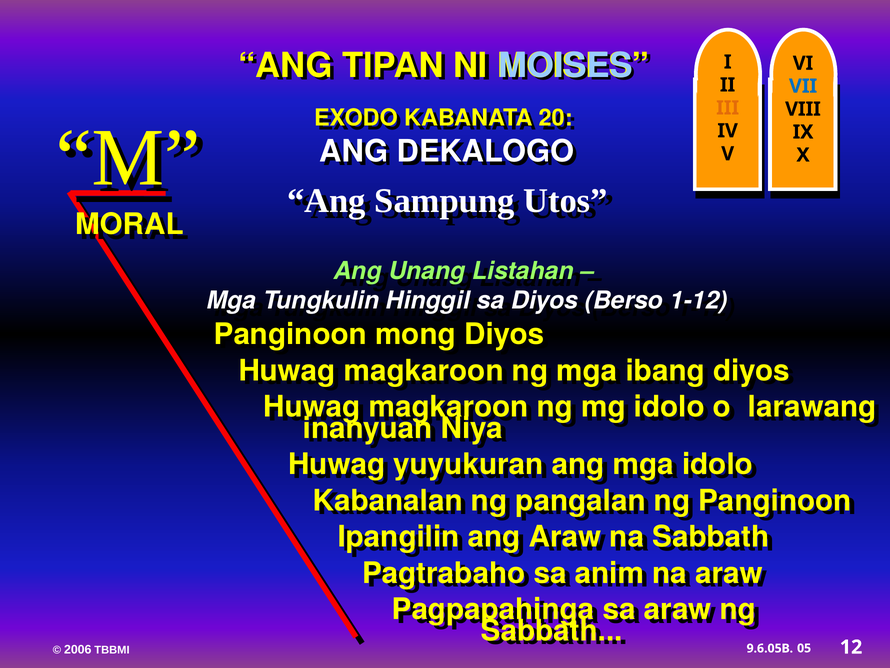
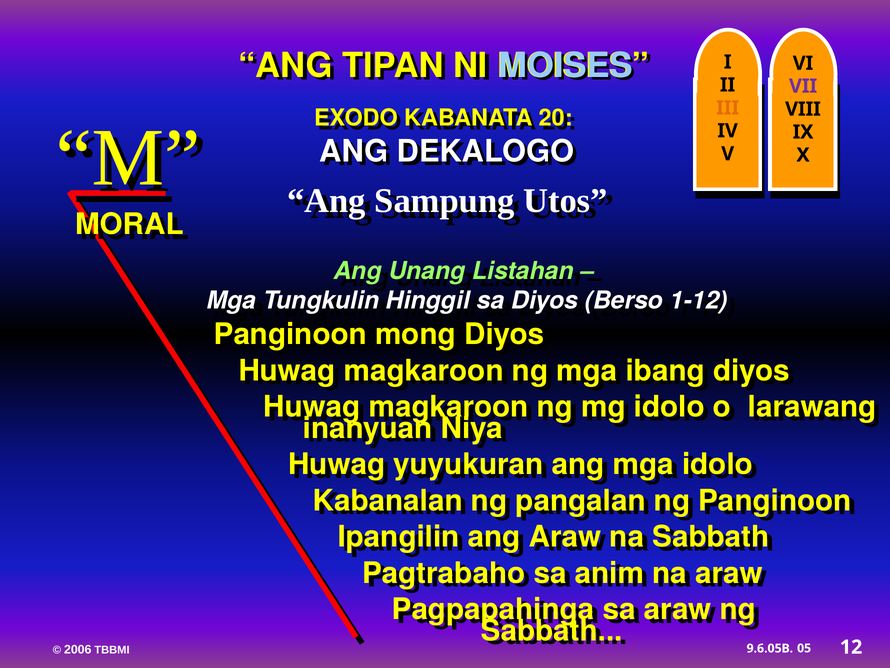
VII colour: blue -> purple
